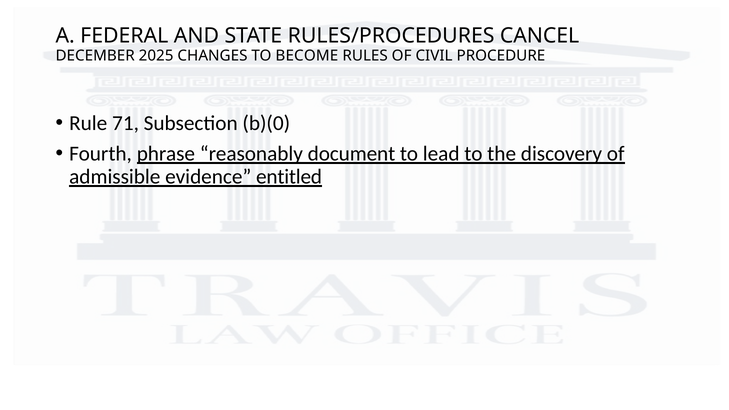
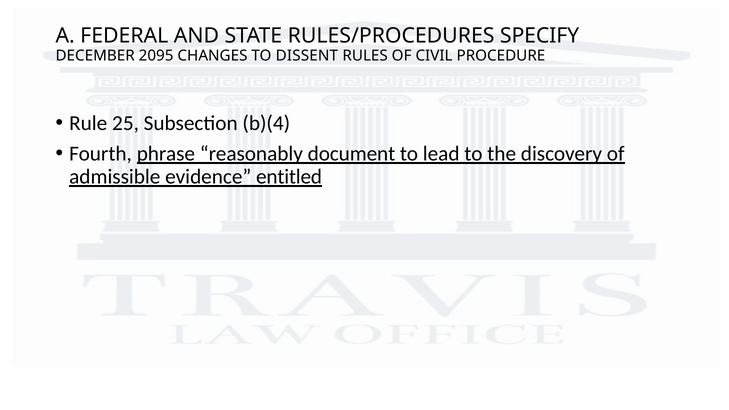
CANCEL: CANCEL -> SPECIFY
2025: 2025 -> 2095
BECOME: BECOME -> DISSENT
71: 71 -> 25
b)(0: b)(0 -> b)(4
